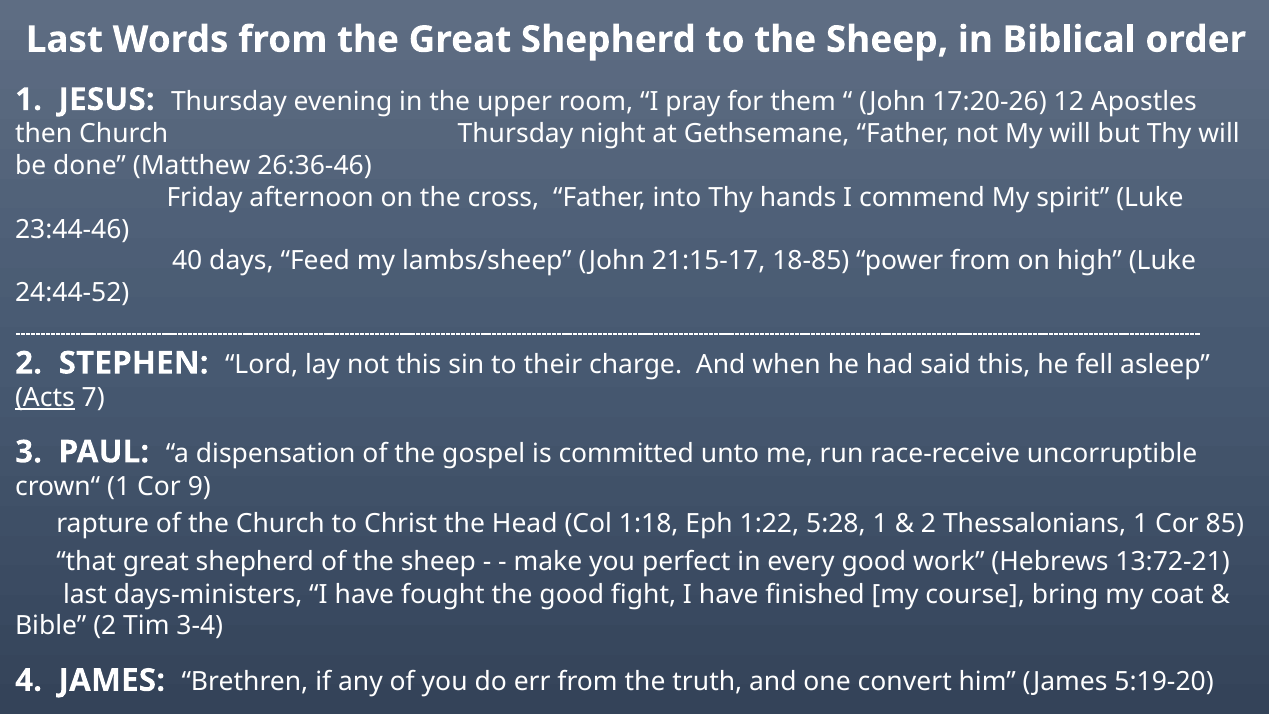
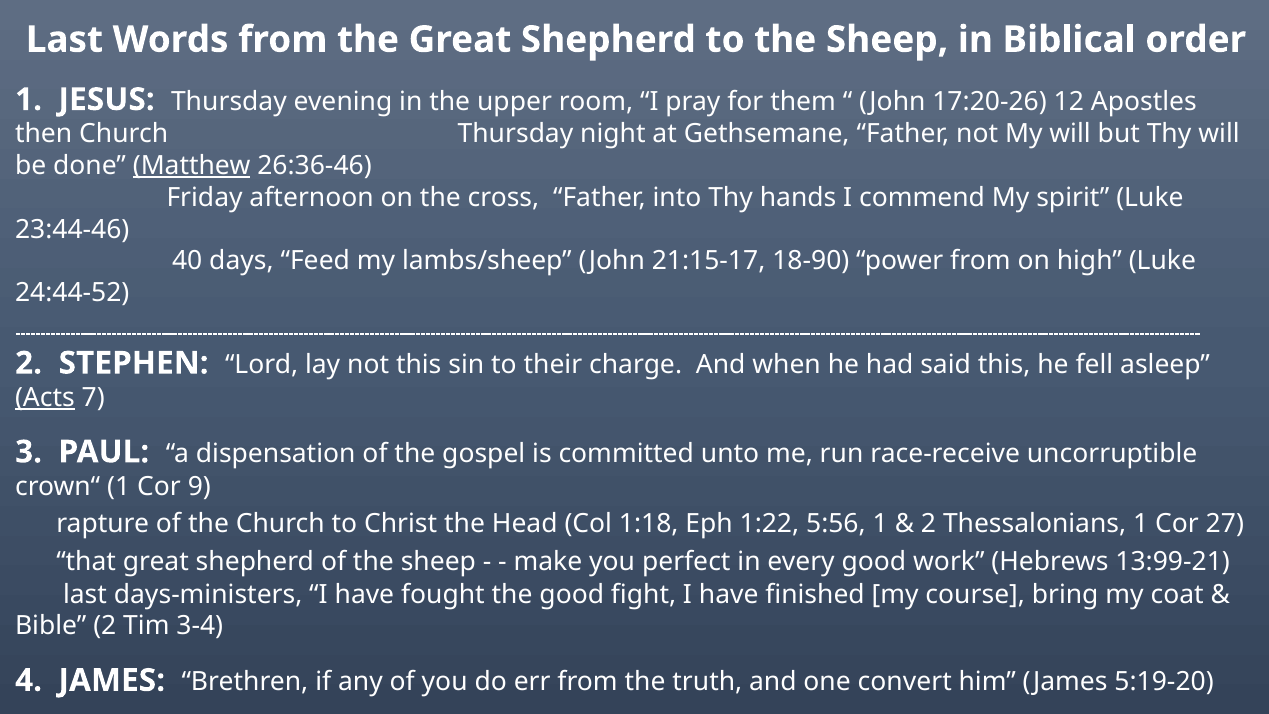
Matthew underline: none -> present
18-85: 18-85 -> 18-90
5:28: 5:28 -> 5:56
85: 85 -> 27
13:72-21: 13:72-21 -> 13:99-21
